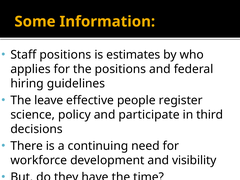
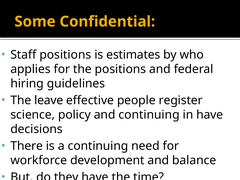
Information: Information -> Confidential
and participate: participate -> continuing
in third: third -> have
visibility: visibility -> balance
